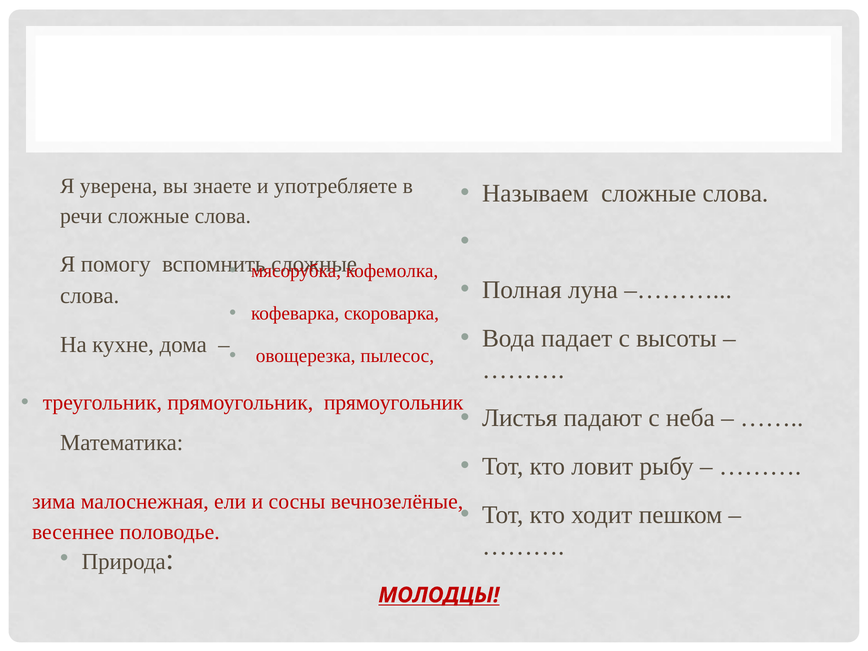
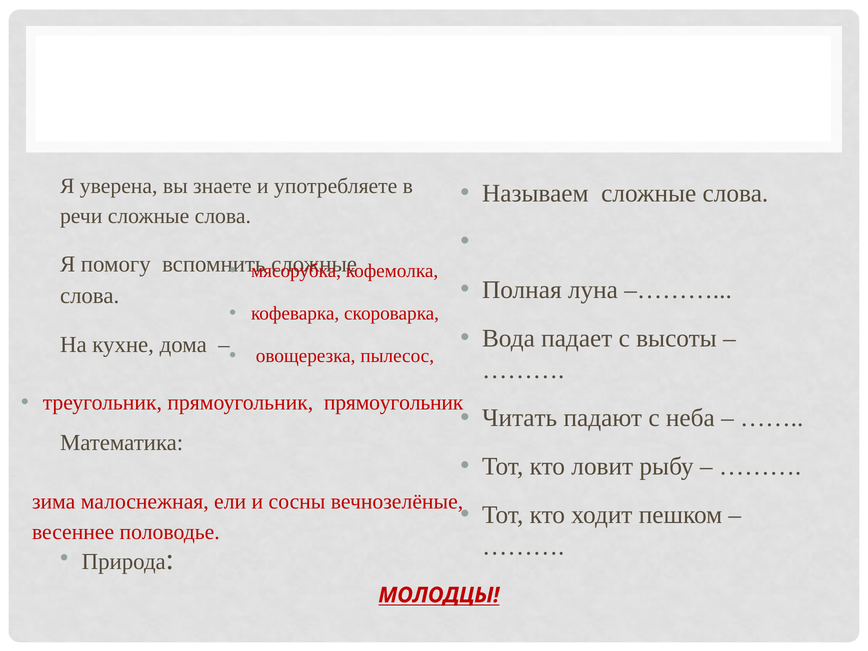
Листья: Листья -> Читать
